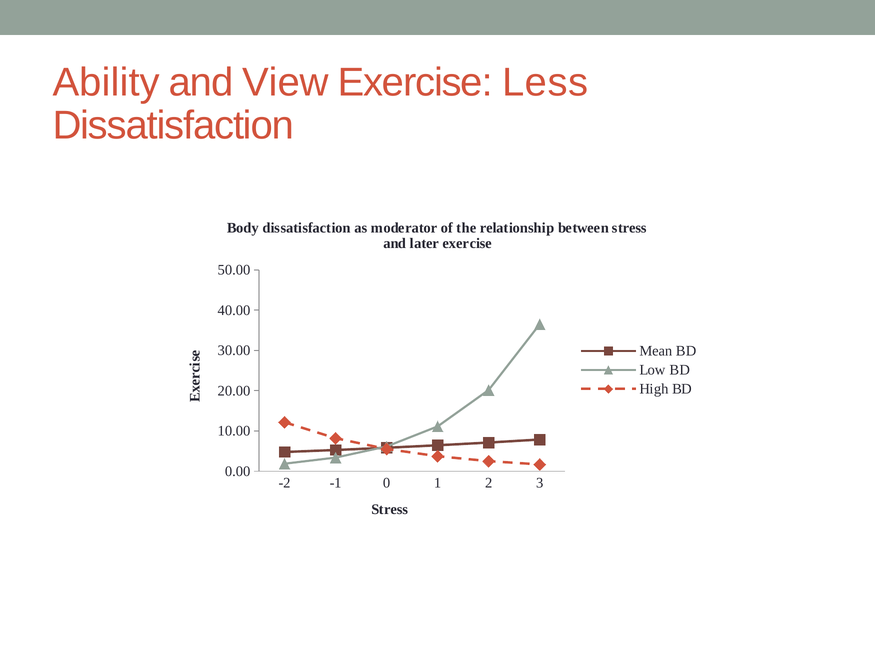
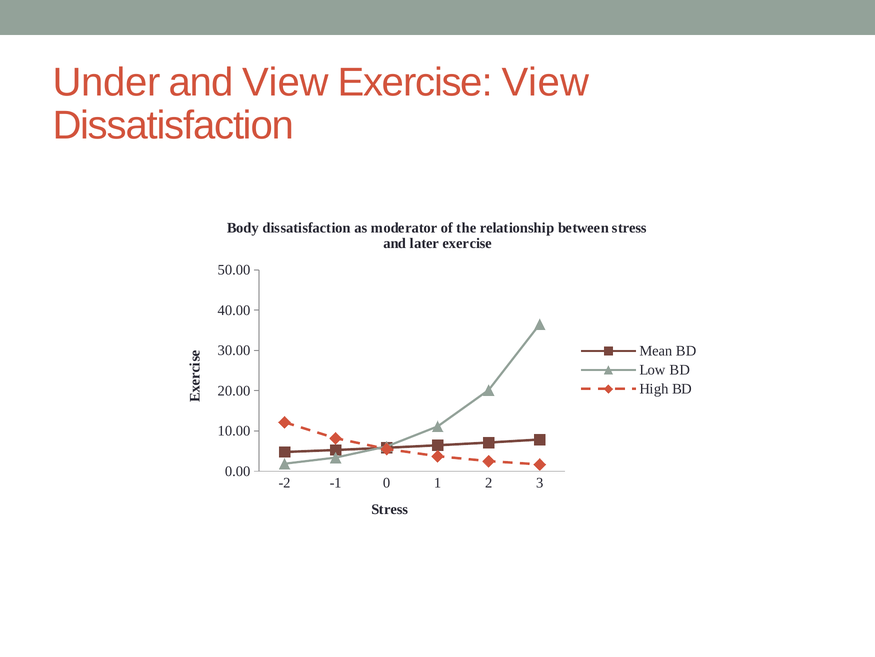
Ability: Ability -> Under
Exercise Less: Less -> View
